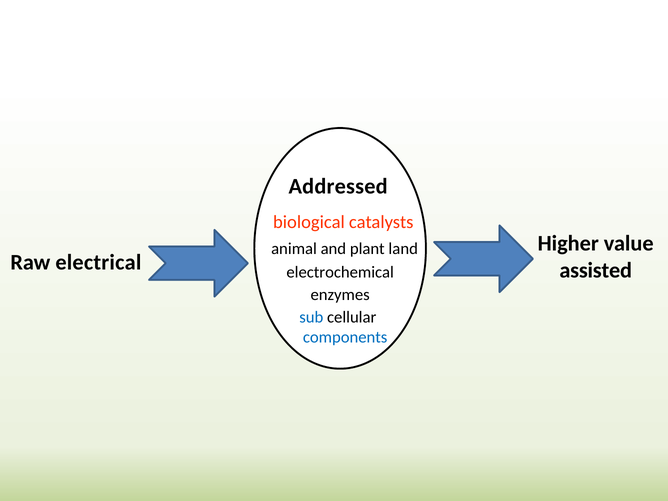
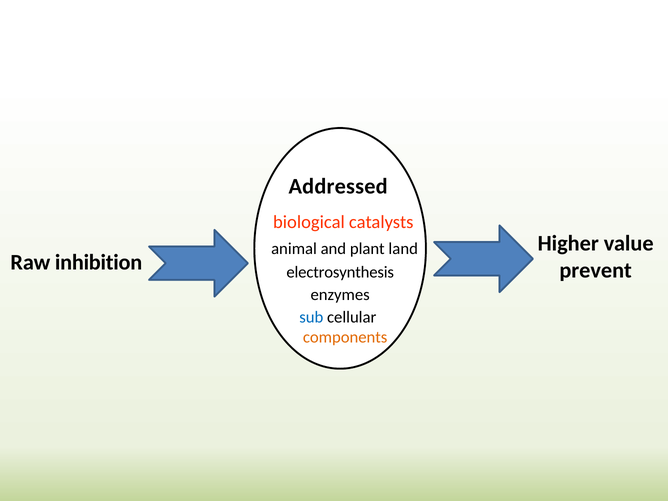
electrical: electrical -> inhibition
assisted: assisted -> prevent
electrochemical: electrochemical -> electrosynthesis
components colour: blue -> orange
